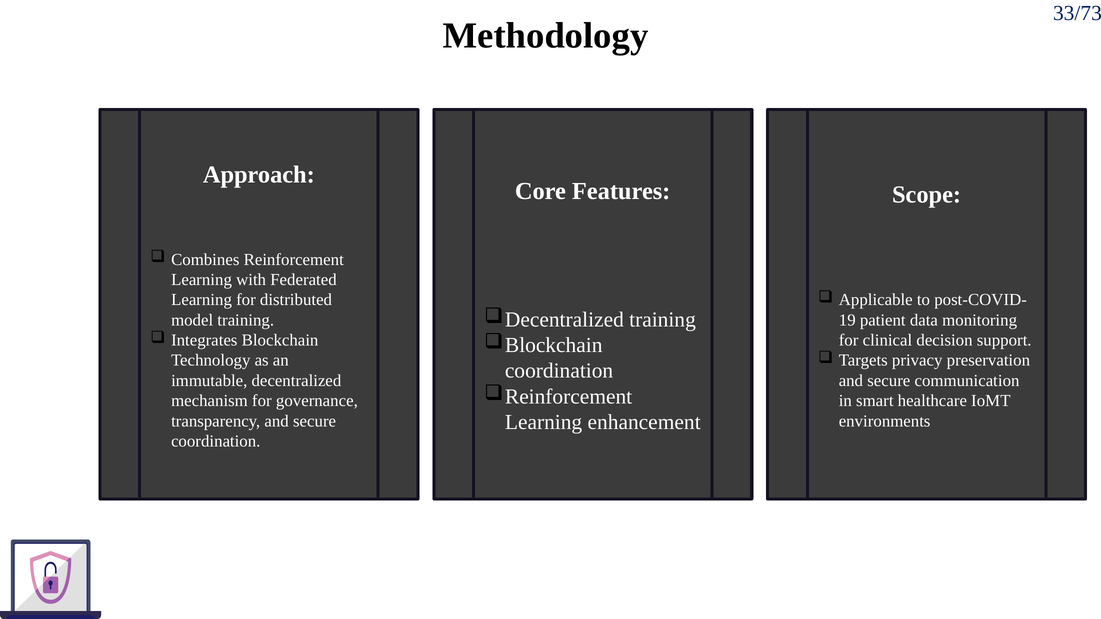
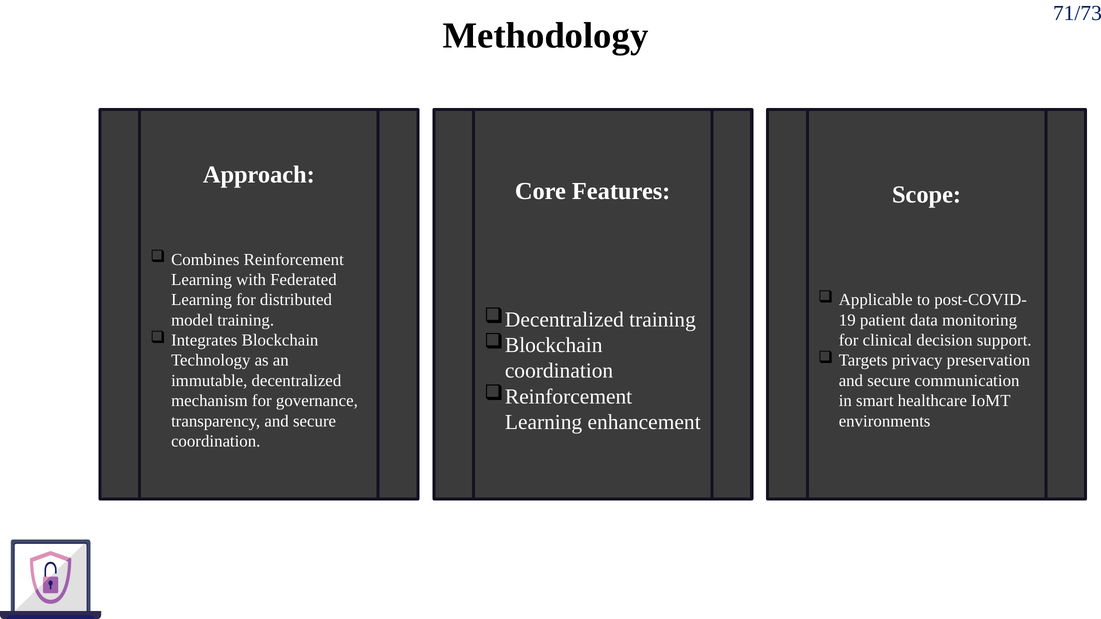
33/73: 33/73 -> 71/73
